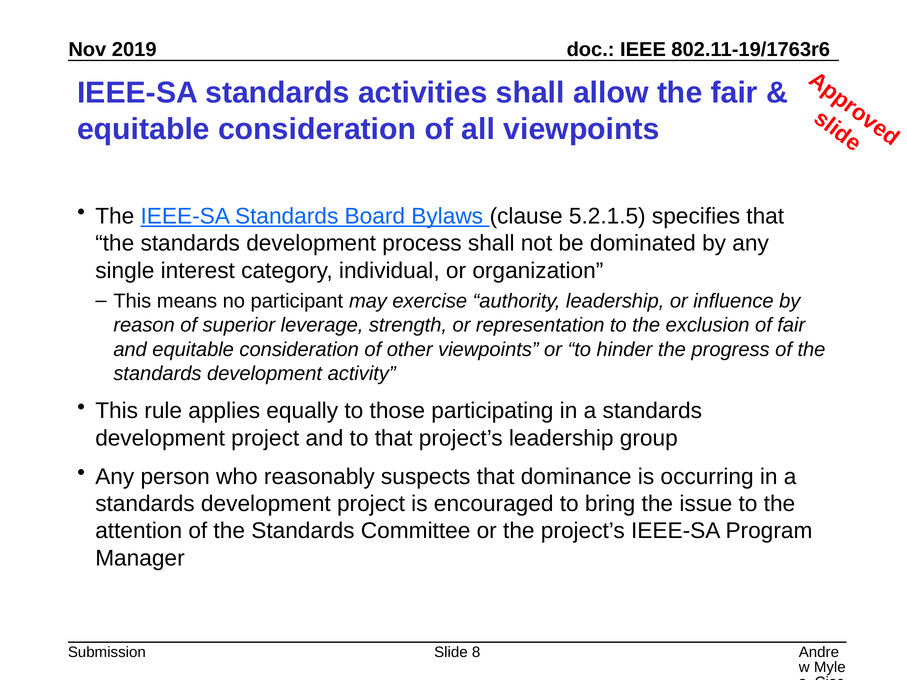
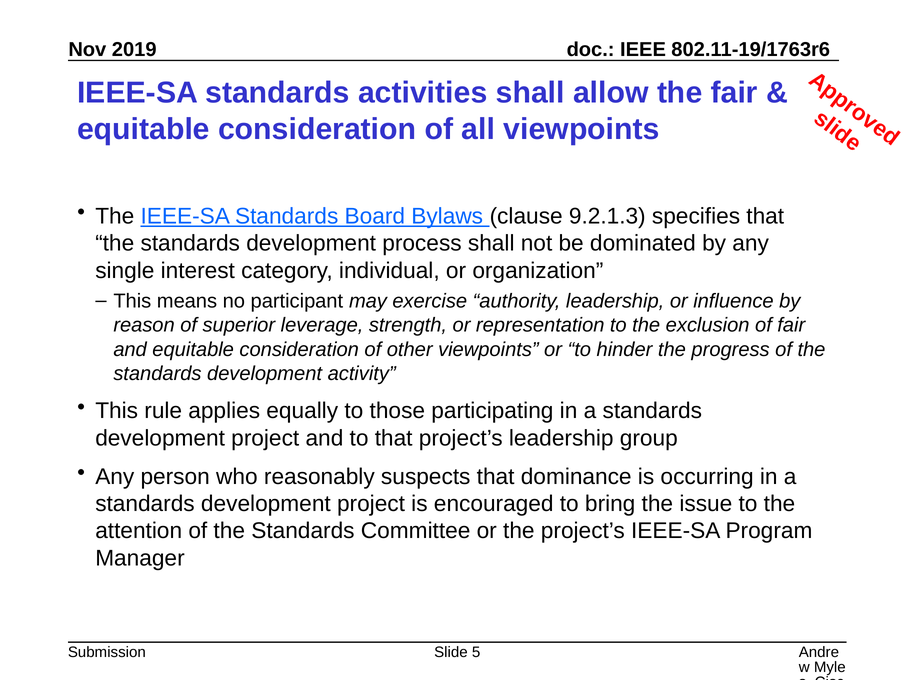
5.2.1.5: 5.2.1.5 -> 9.2.1.3
8: 8 -> 5
